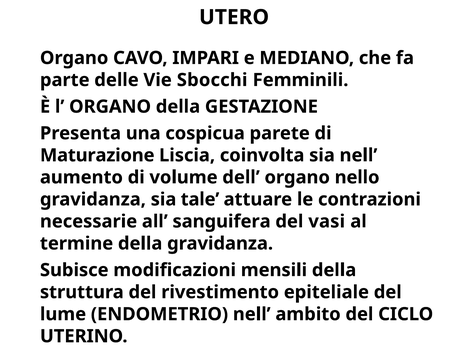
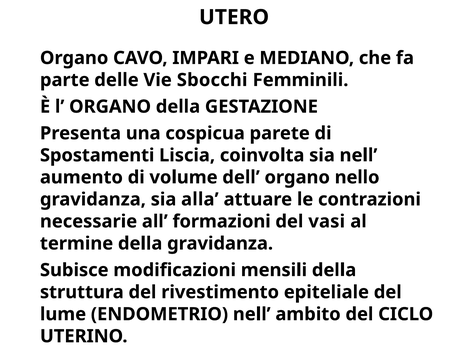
Maturazione: Maturazione -> Spostamenti
tale: tale -> alla
sanguifera: sanguifera -> formazioni
